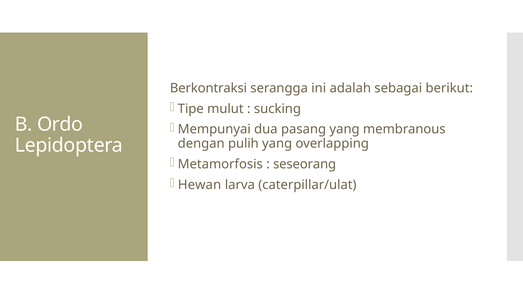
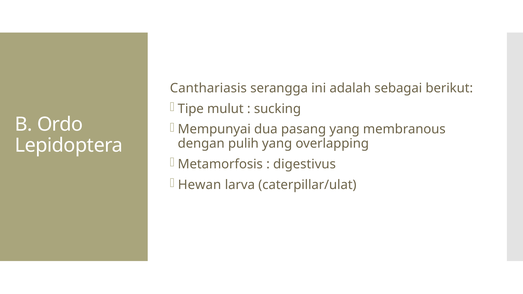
Berkontraksi: Berkontraksi -> Canthariasis
seseorang: seseorang -> digestivus
